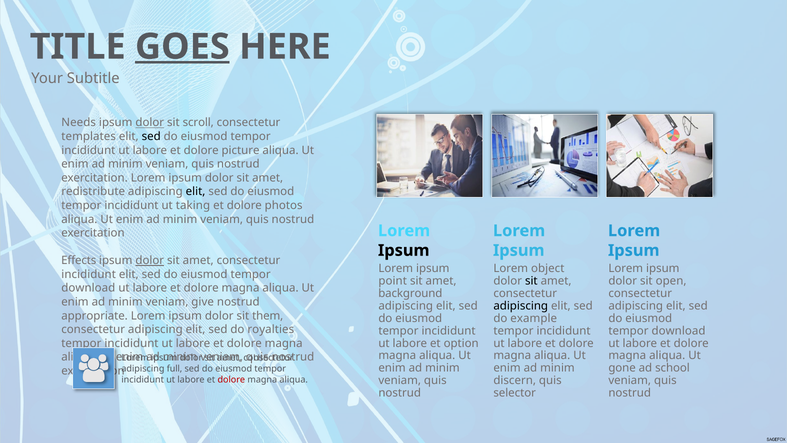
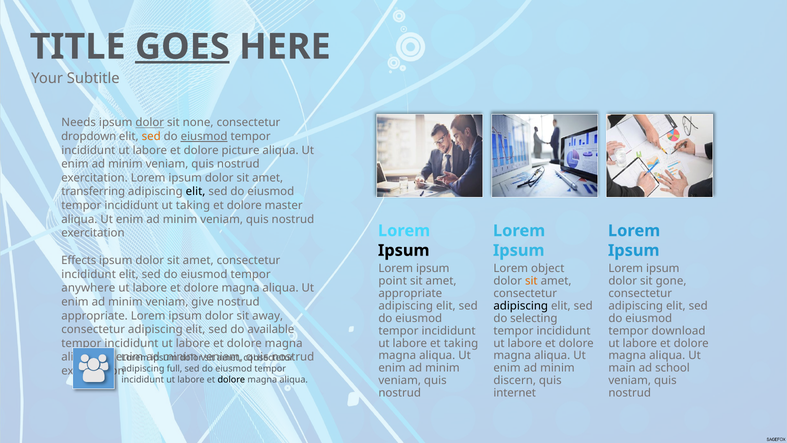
scroll: scroll -> none
templates: templates -> dropdown
sed at (151, 136) colour: black -> orange
eiusmod at (204, 136) underline: none -> present
redistribute: redistribute -> transferring
photos: photos -> master
dolor at (150, 260) underline: present -> none
sit at (531, 281) colour: black -> orange
open: open -> gone
download at (88, 288): download -> anywhere
background at (410, 293): background -> appropriate
them: them -> away
example: example -> selecting
royalties: royalties -> available
et option: option -> taking
gone: gone -> main
dolore at (231, 379) colour: red -> black
selector: selector -> internet
